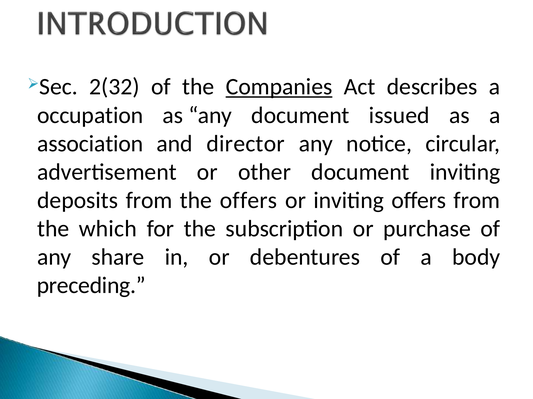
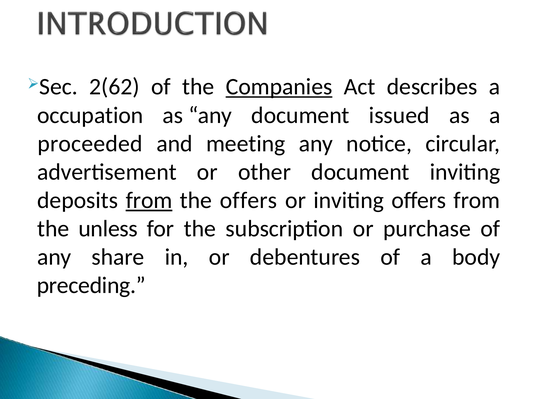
2(32: 2(32 -> 2(62
association: association -> proceeded
director: director -> meeting
from at (149, 201) underline: none -> present
which: which -> unless
